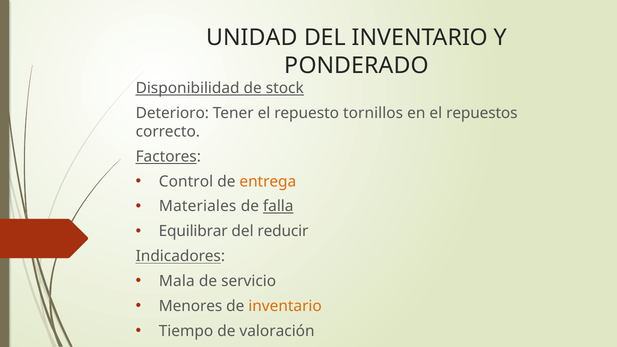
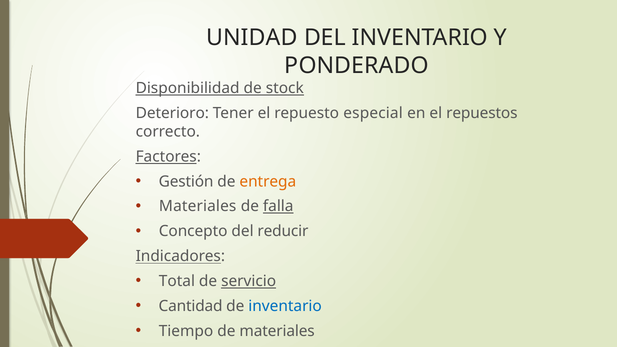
tornillos: tornillos -> especial
Control: Control -> Gestión
Equilibrar: Equilibrar -> Concepto
Mala: Mala -> Total
servicio underline: none -> present
Menores: Menores -> Cantidad
inventario at (285, 306) colour: orange -> blue
de valoración: valoración -> materiales
